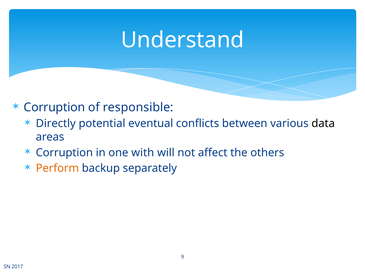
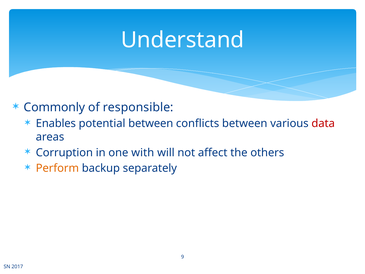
Corruption at (54, 107): Corruption -> Commonly
Directly: Directly -> Enables
potential eventual: eventual -> between
data colour: black -> red
